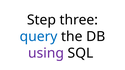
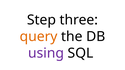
query colour: blue -> orange
